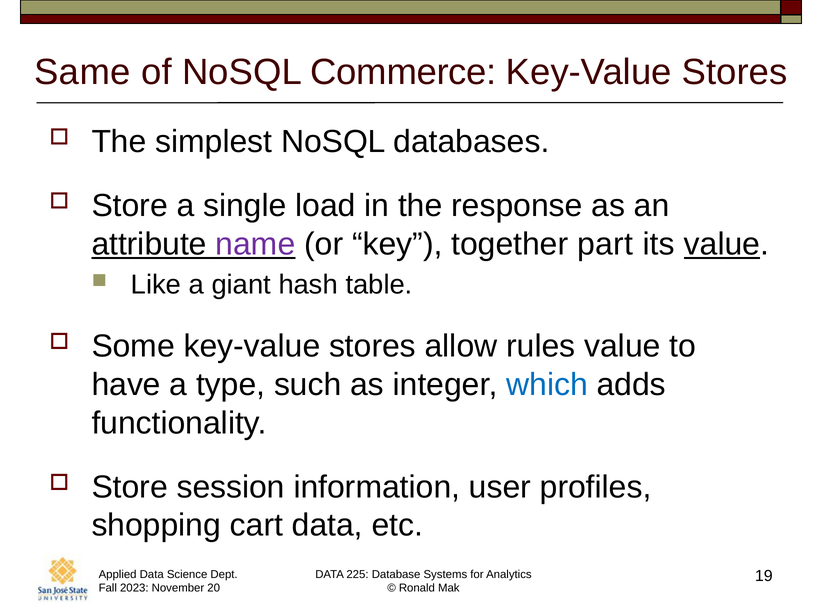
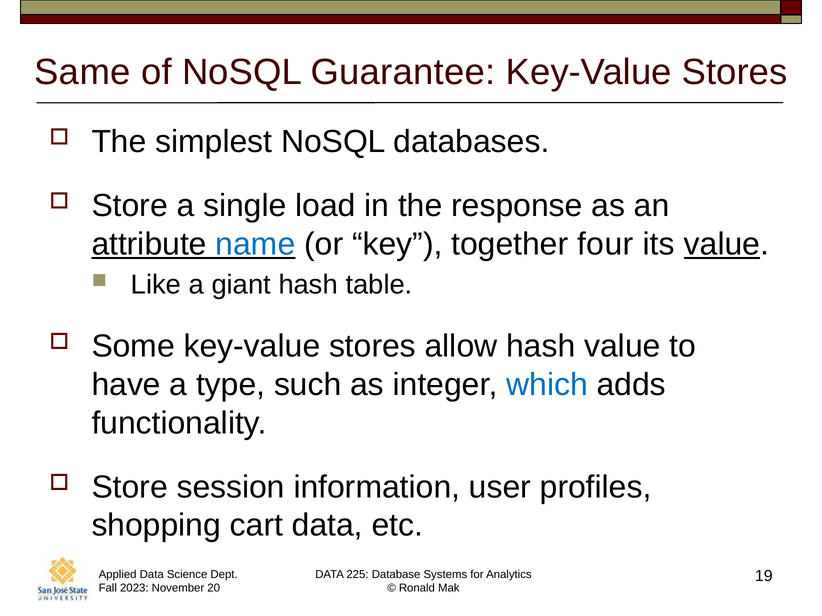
Commerce: Commerce -> Guarantee
name colour: purple -> blue
part: part -> four
allow rules: rules -> hash
